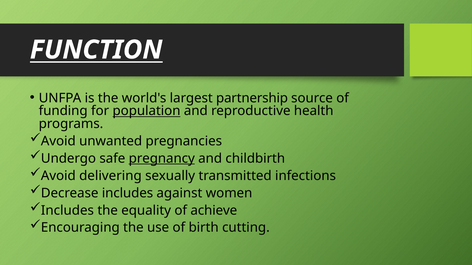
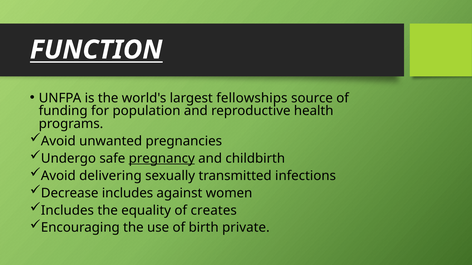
partnership: partnership -> fellowships
population underline: present -> none
achieve: achieve -> creates
cutting: cutting -> private
